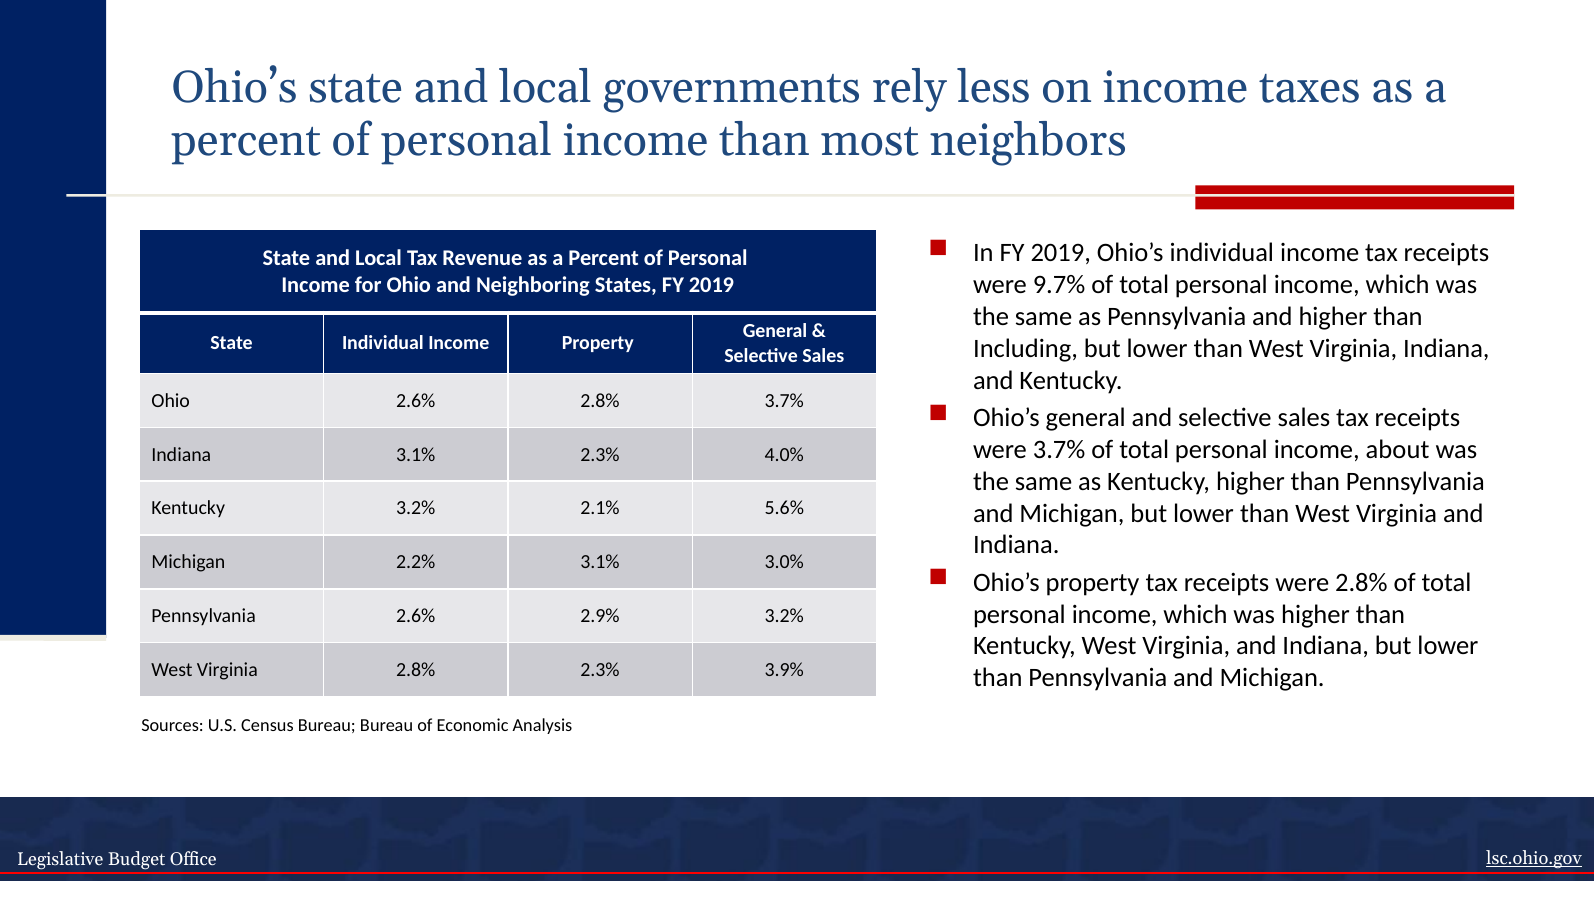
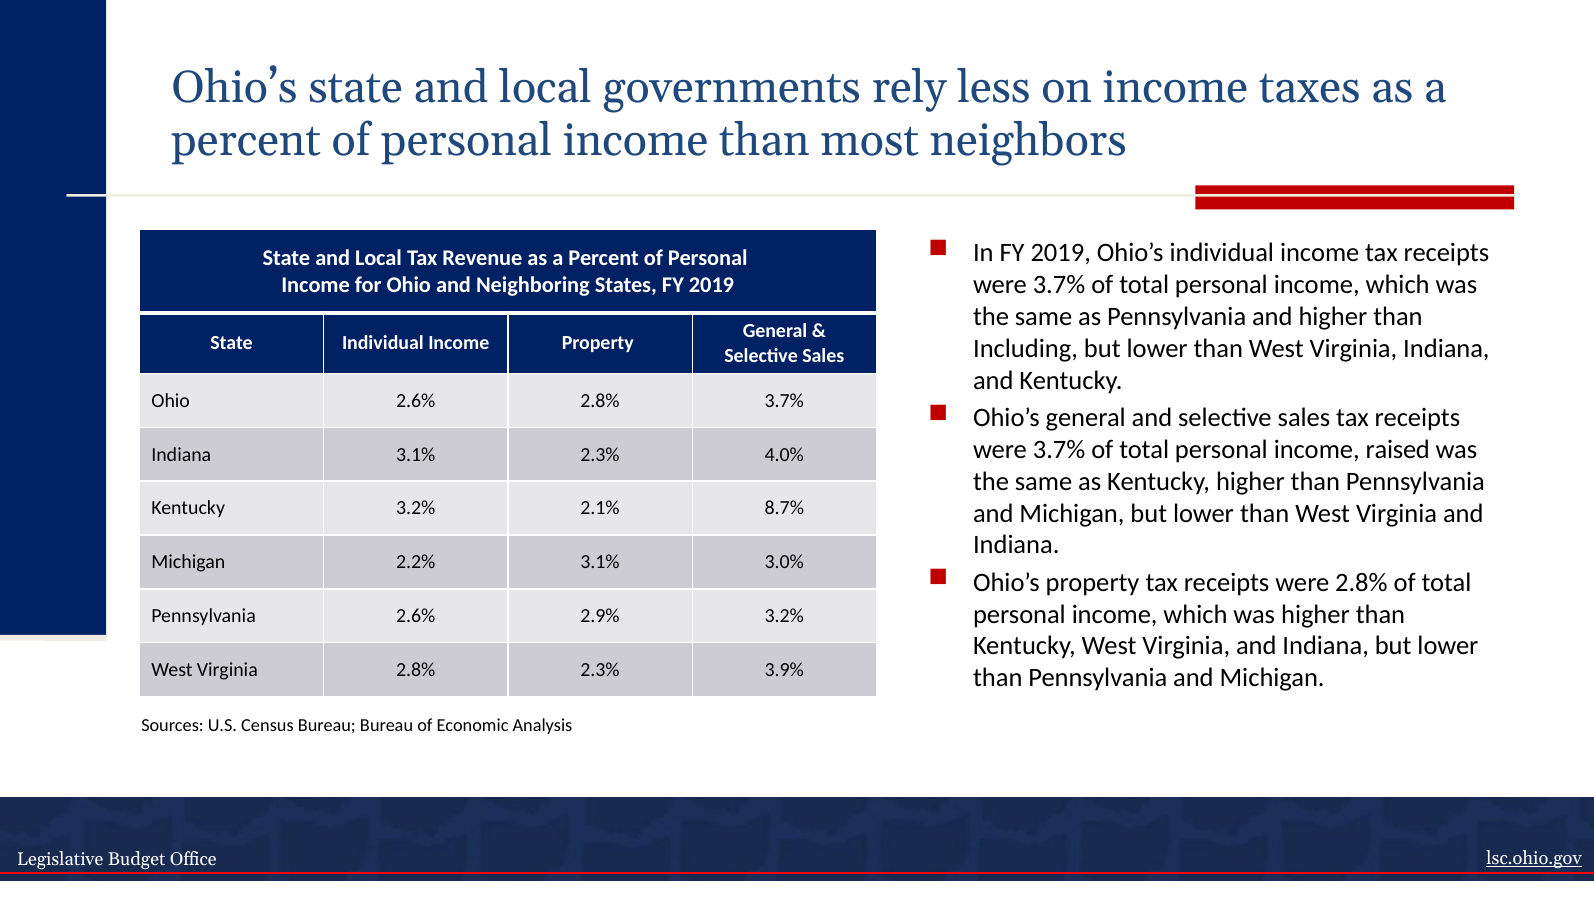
9.7% at (1059, 285): 9.7% -> 3.7%
about: about -> raised
5.6%: 5.6% -> 8.7%
